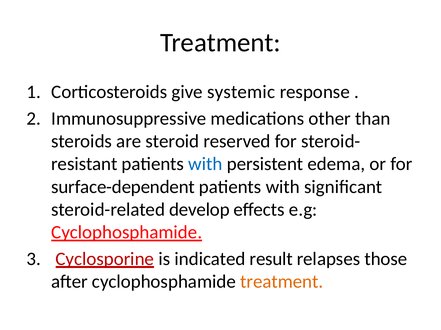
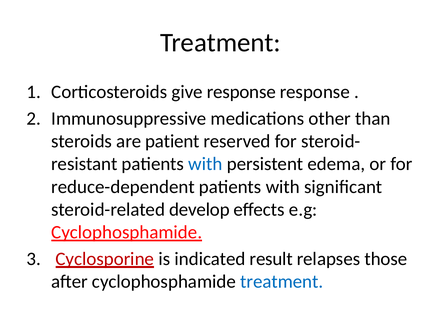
give systemic: systemic -> response
steroid: steroid -> patient
surface-dependent: surface-dependent -> reduce-dependent
treatment at (282, 282) colour: orange -> blue
